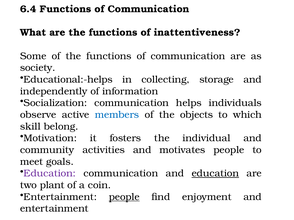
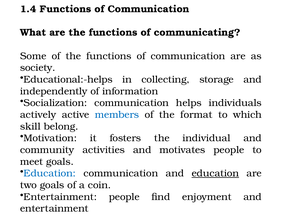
6.4: 6.4 -> 1.4
inattentiveness: inattentiveness -> communicating
observe: observe -> actively
objects: objects -> format
Education at (50, 174) colour: purple -> blue
two plant: plant -> goals
people at (124, 197) underline: present -> none
